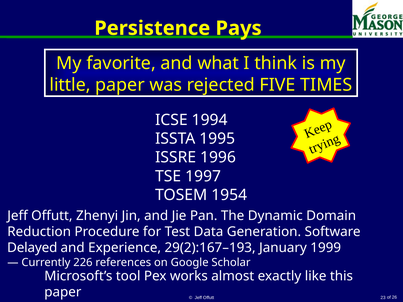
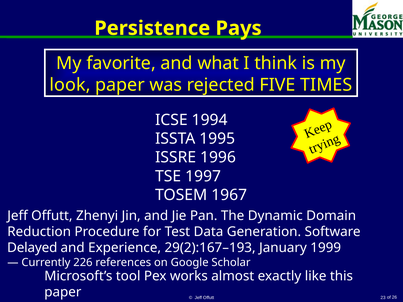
little: little -> look
1954: 1954 -> 1967
